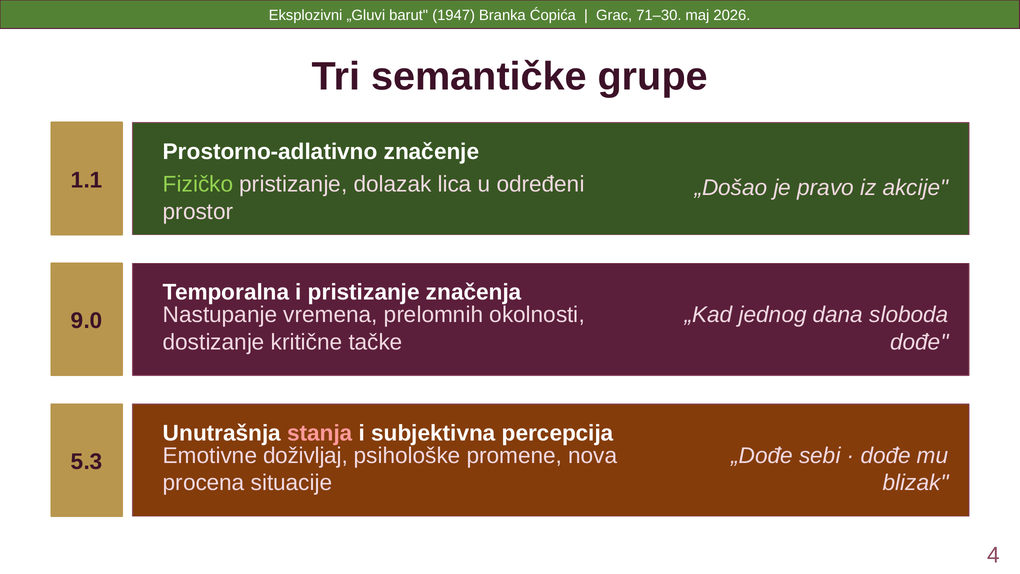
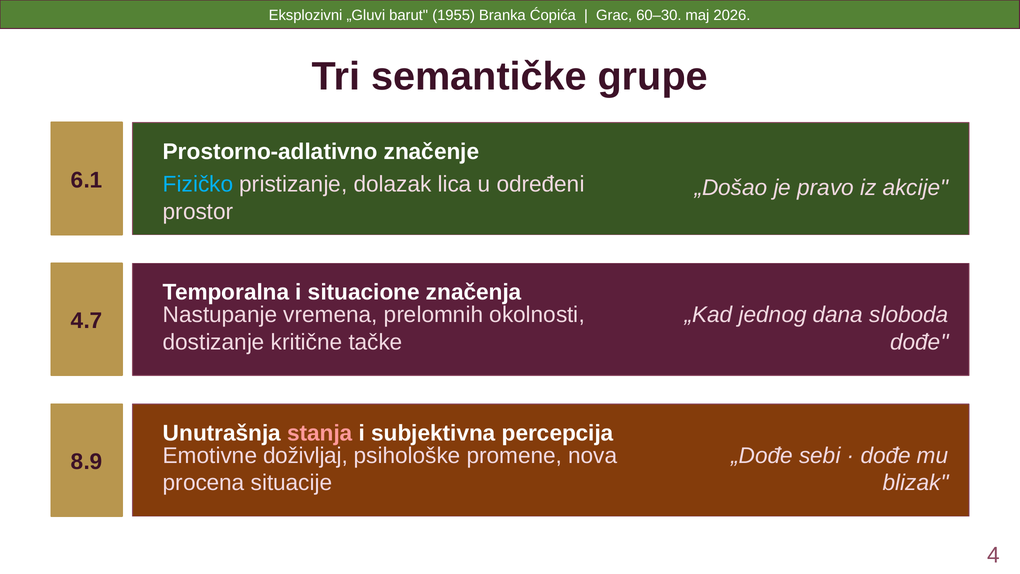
1947: 1947 -> 1955
71–30: 71–30 -> 60–30
1.1: 1.1 -> 6.1
Fizičko colour: light green -> light blue
i pristizanje: pristizanje -> situacione
9.0: 9.0 -> 4.7
5.3: 5.3 -> 8.9
